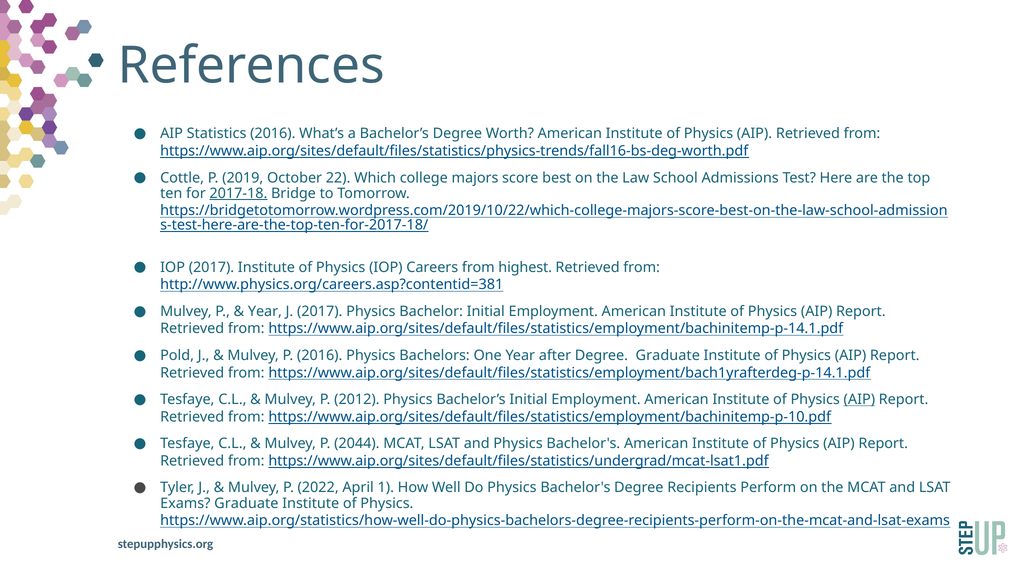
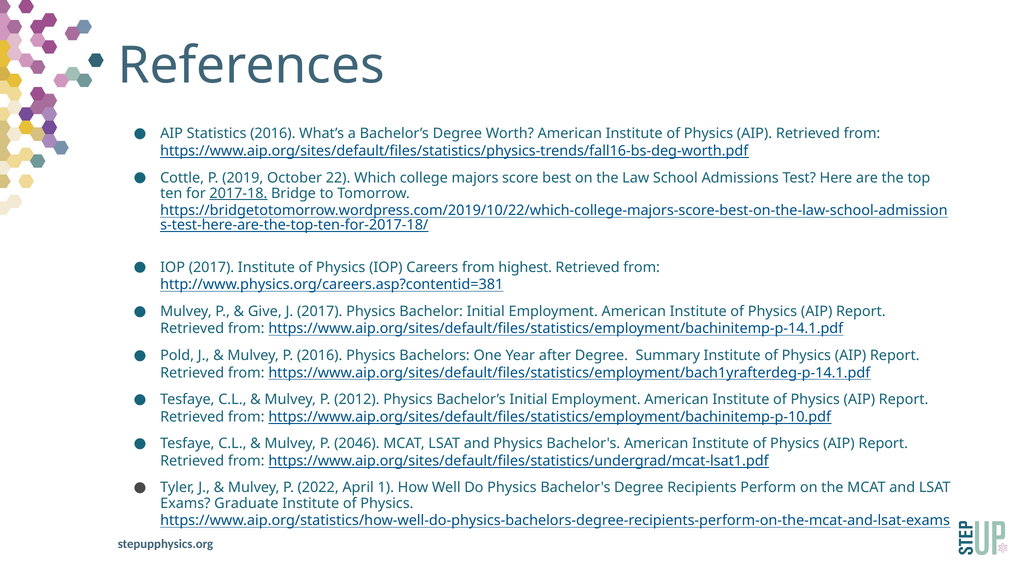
Year at (265, 311): Year -> Give
Degree Graduate: Graduate -> Summary
AIP at (859, 399) underline: present -> none
2044: 2044 -> 2046
